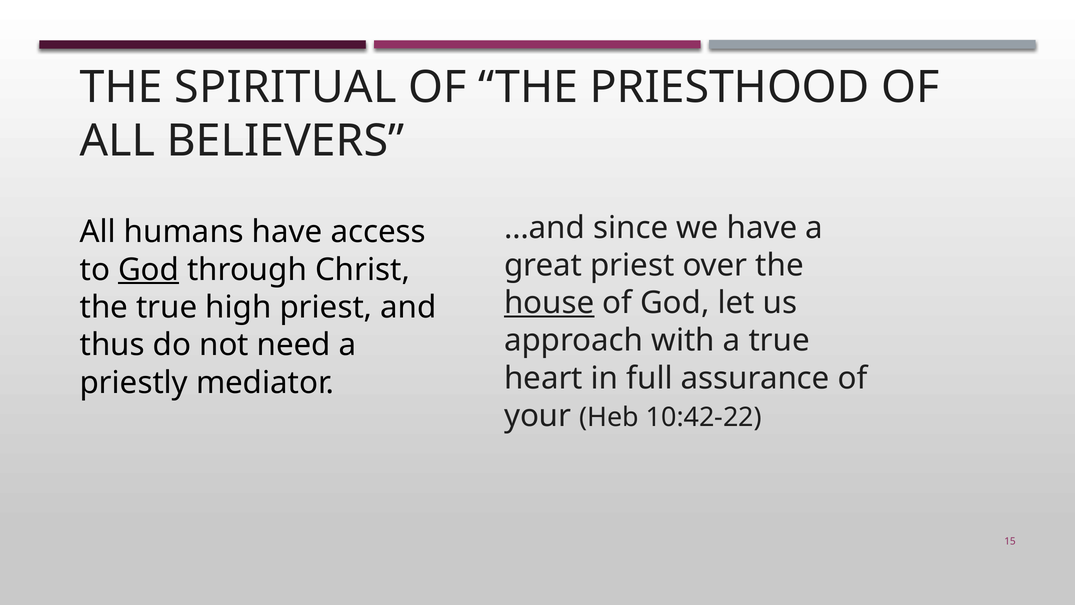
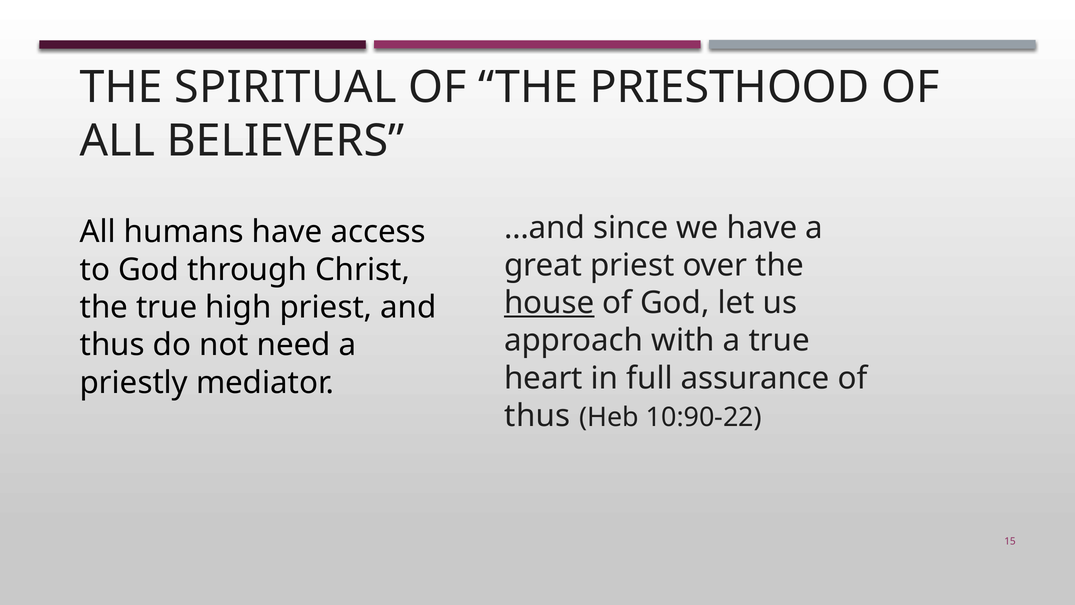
God at (149, 270) underline: present -> none
your at (538, 416): your -> thus
10:42-22: 10:42-22 -> 10:90-22
